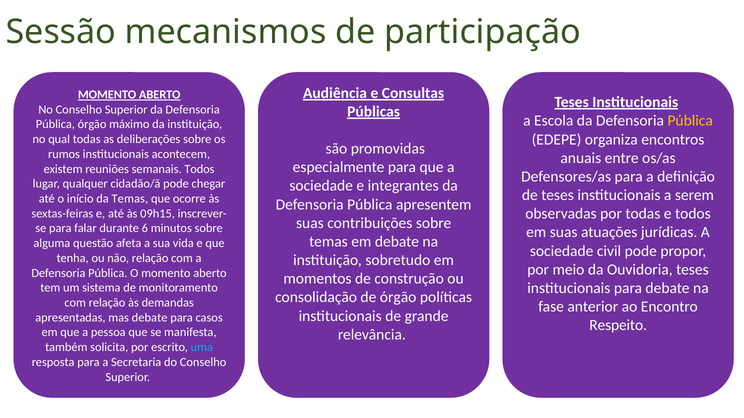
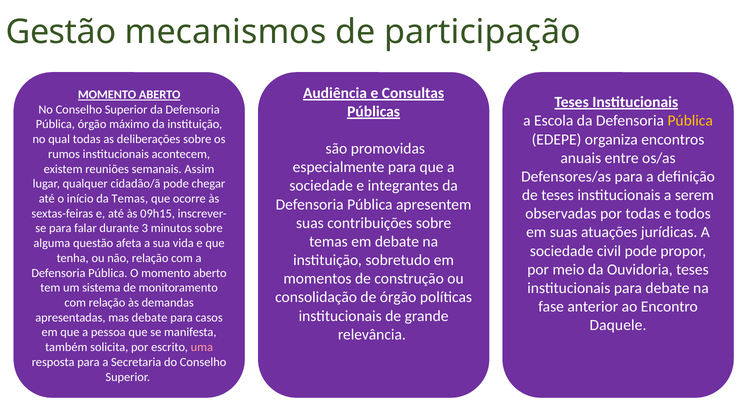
Sessão: Sessão -> Gestão
semanais Todos: Todos -> Assim
6: 6 -> 3
Respeito: Respeito -> Daquele
uma colour: light blue -> pink
